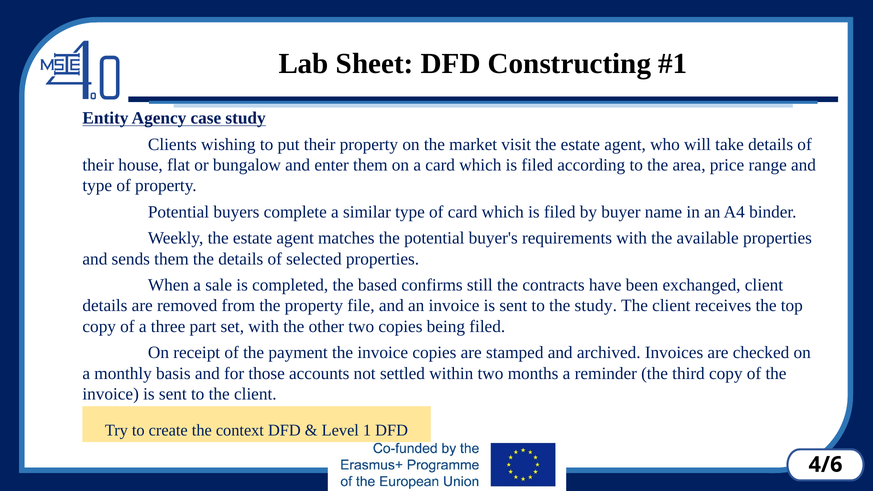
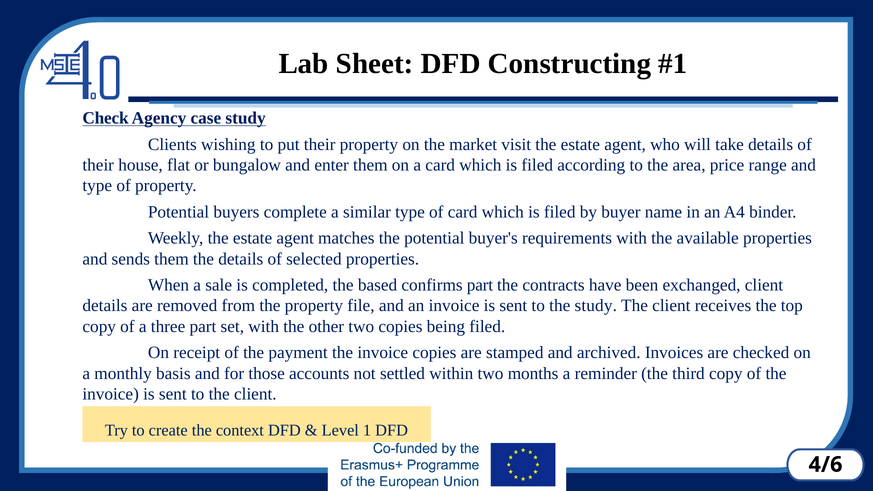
Entity: Entity -> Check
confirms still: still -> part
